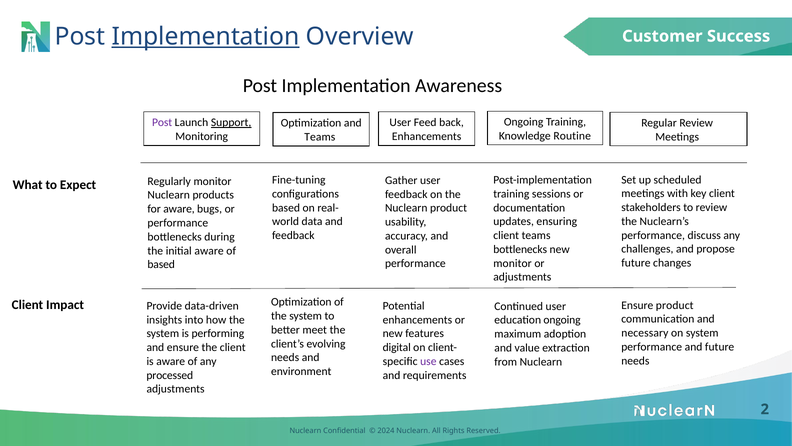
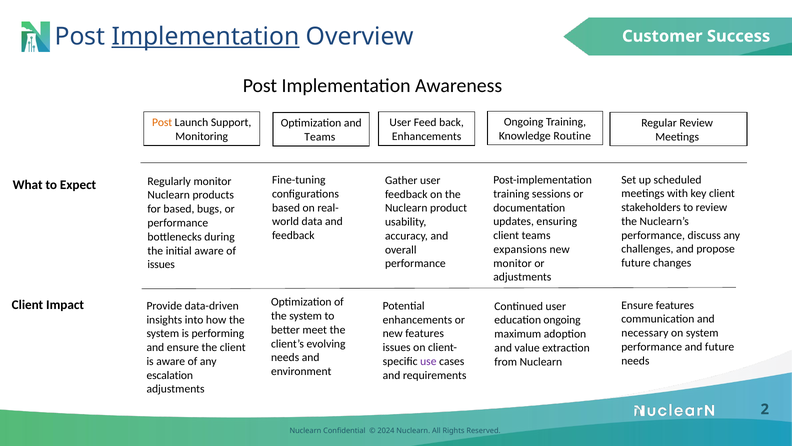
Post at (162, 122) colour: purple -> orange
Support underline: present -> none
for aware: aware -> based
bottlenecks at (520, 249): bottlenecks -> expansions
based at (161, 264): based -> issues
Ensure product: product -> features
digital at (397, 347): digital -> issues
processed: processed -> escalation
